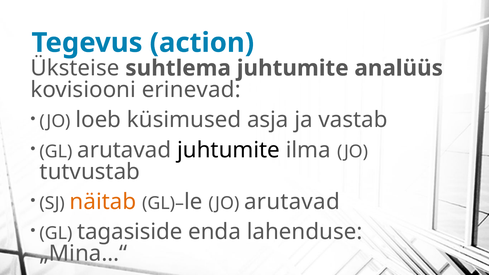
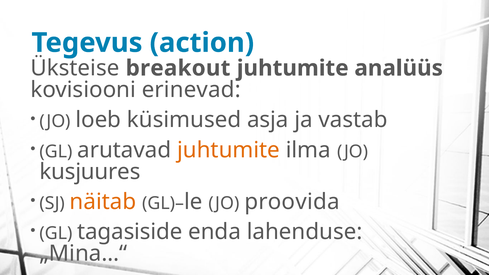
suhtlema: suhtlema -> breakout
juhtumite at (229, 150) colour: black -> orange
tutvustab: tutvustab -> kusjuures
JO arutavad: arutavad -> proovida
